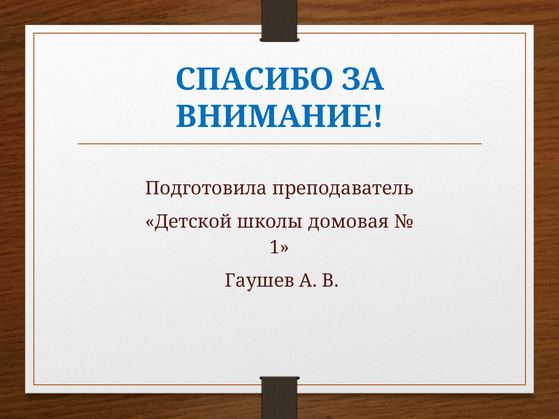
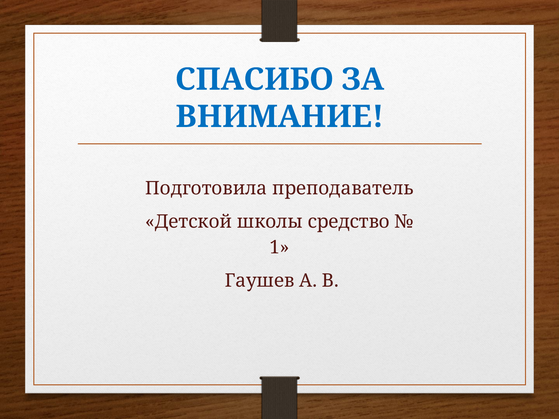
домовая: домовая -> средство
